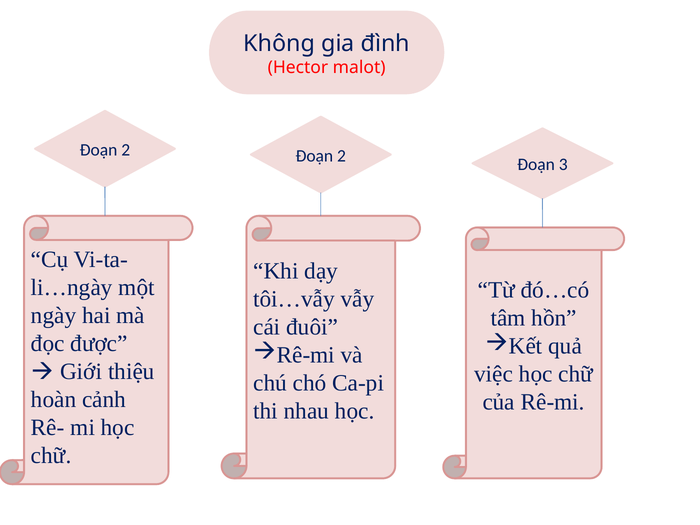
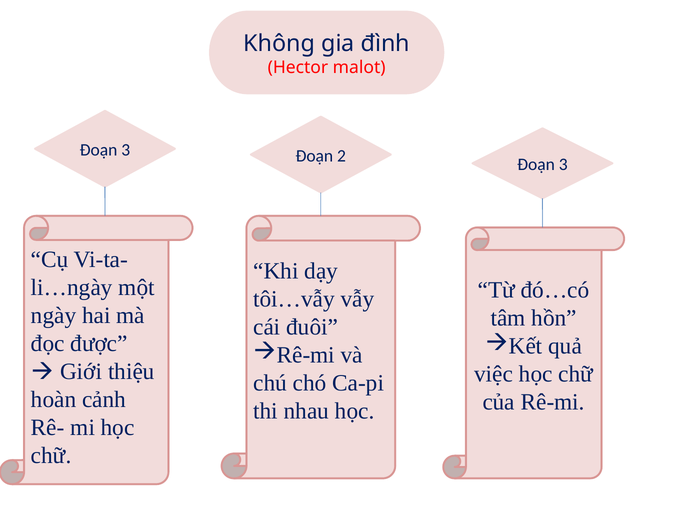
2 at (126, 150): 2 -> 3
